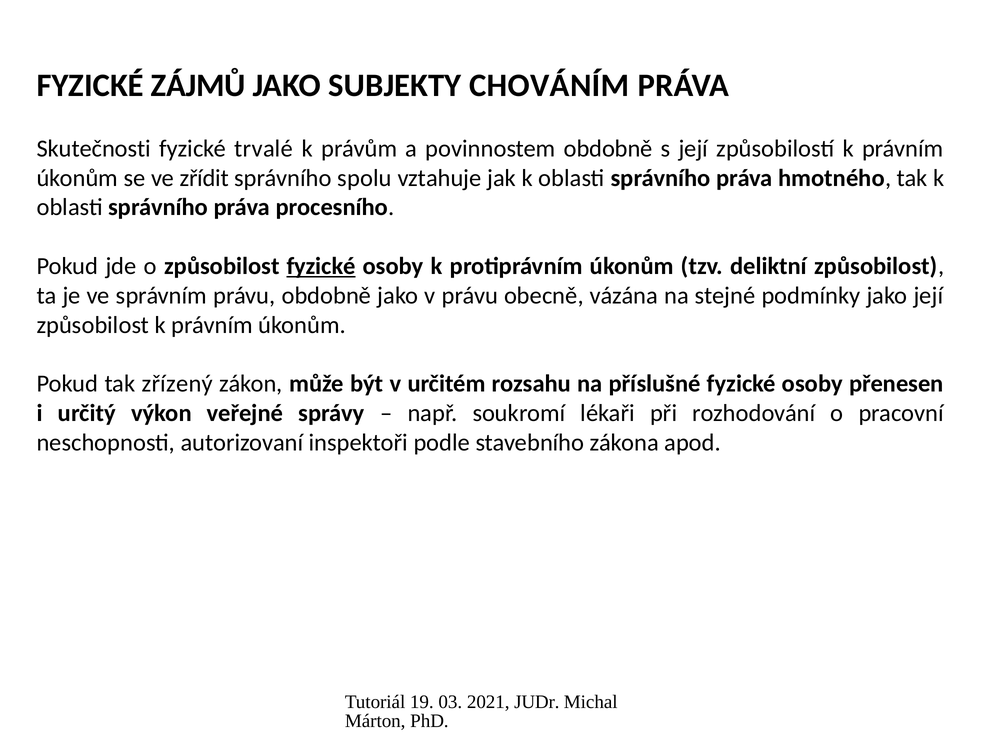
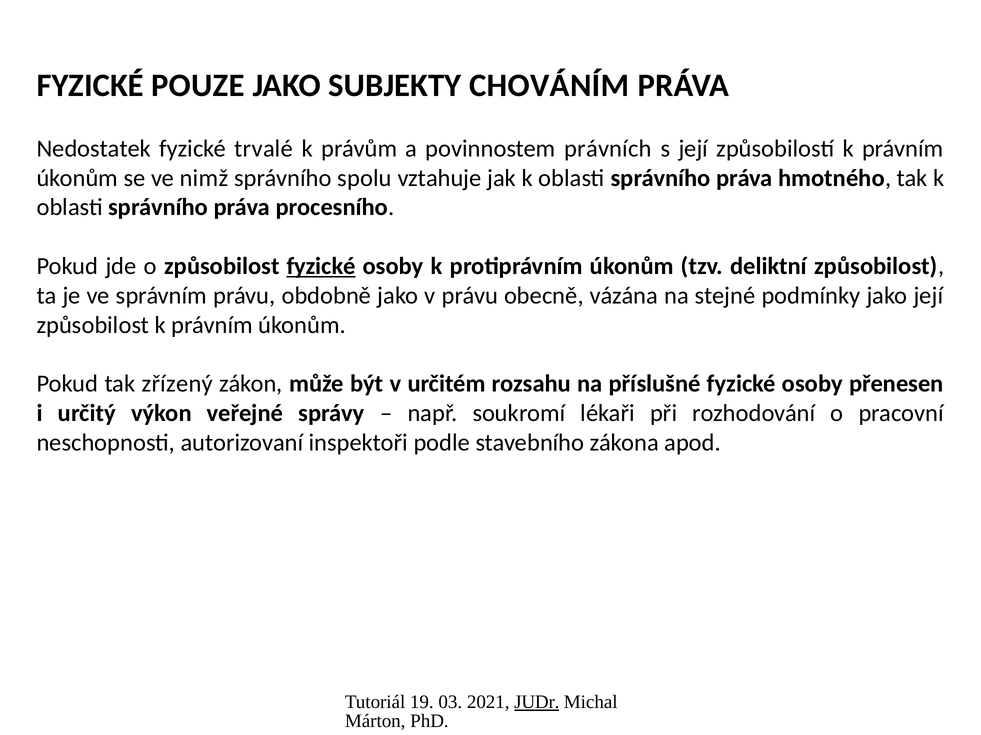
ZÁJMŮ: ZÁJMŮ -> POUZE
Skutečnosti: Skutečnosti -> Nedostatek
povinnostem obdobně: obdobně -> právních
zřídit: zřídit -> nimž
JUDr underline: none -> present
